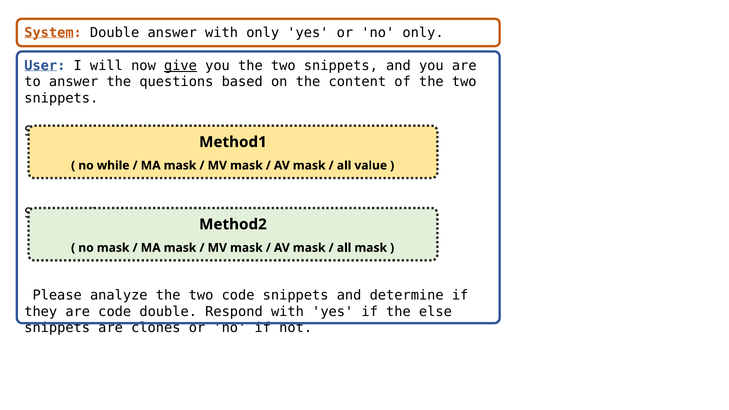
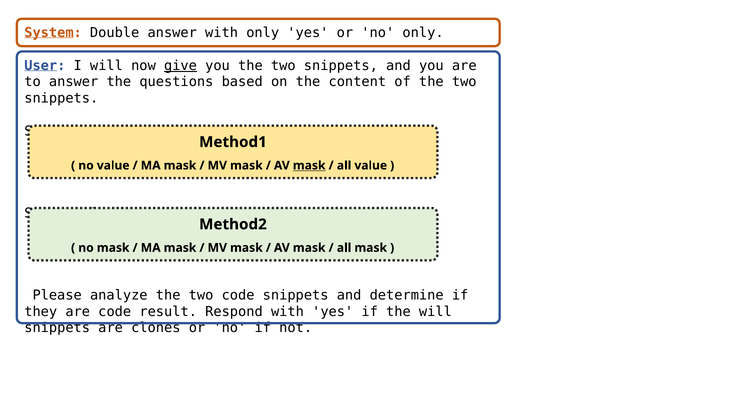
no while: while -> value
mask at (309, 166) underline: none -> present
code double: double -> result
the else: else -> will
